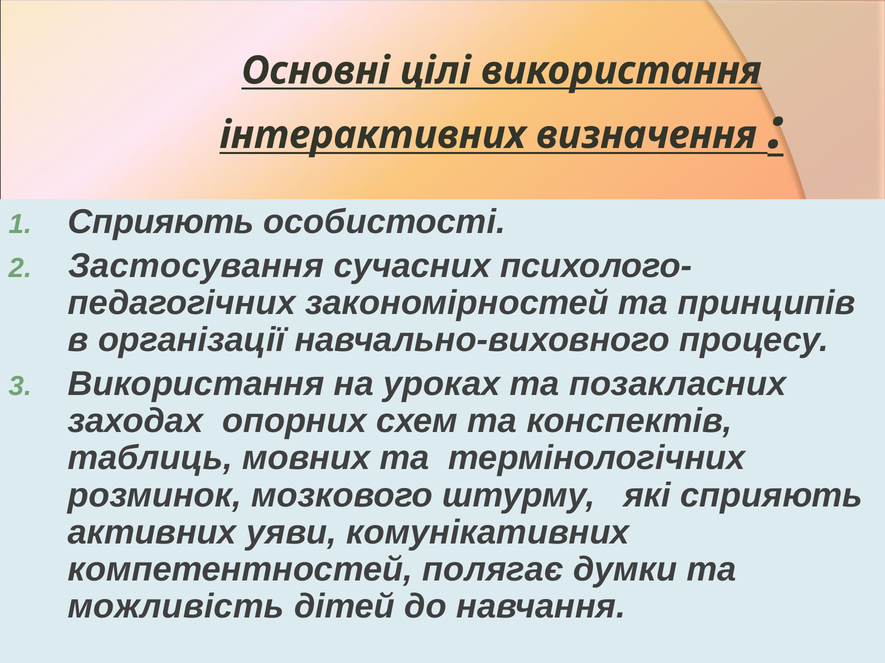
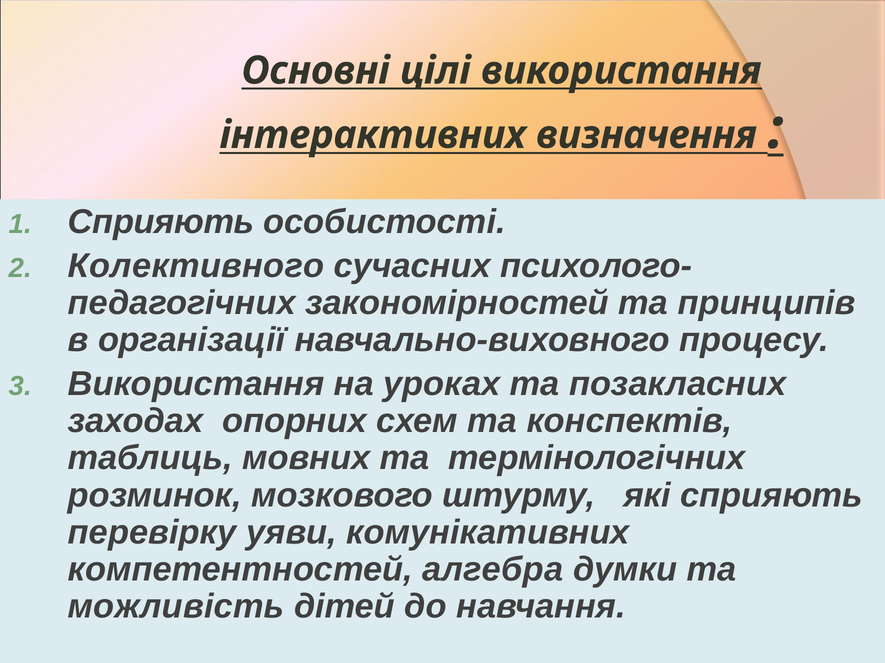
Застосування: Застосування -> Колективного
активних: активних -> перевірку
полягає: полягає -> алгебра
